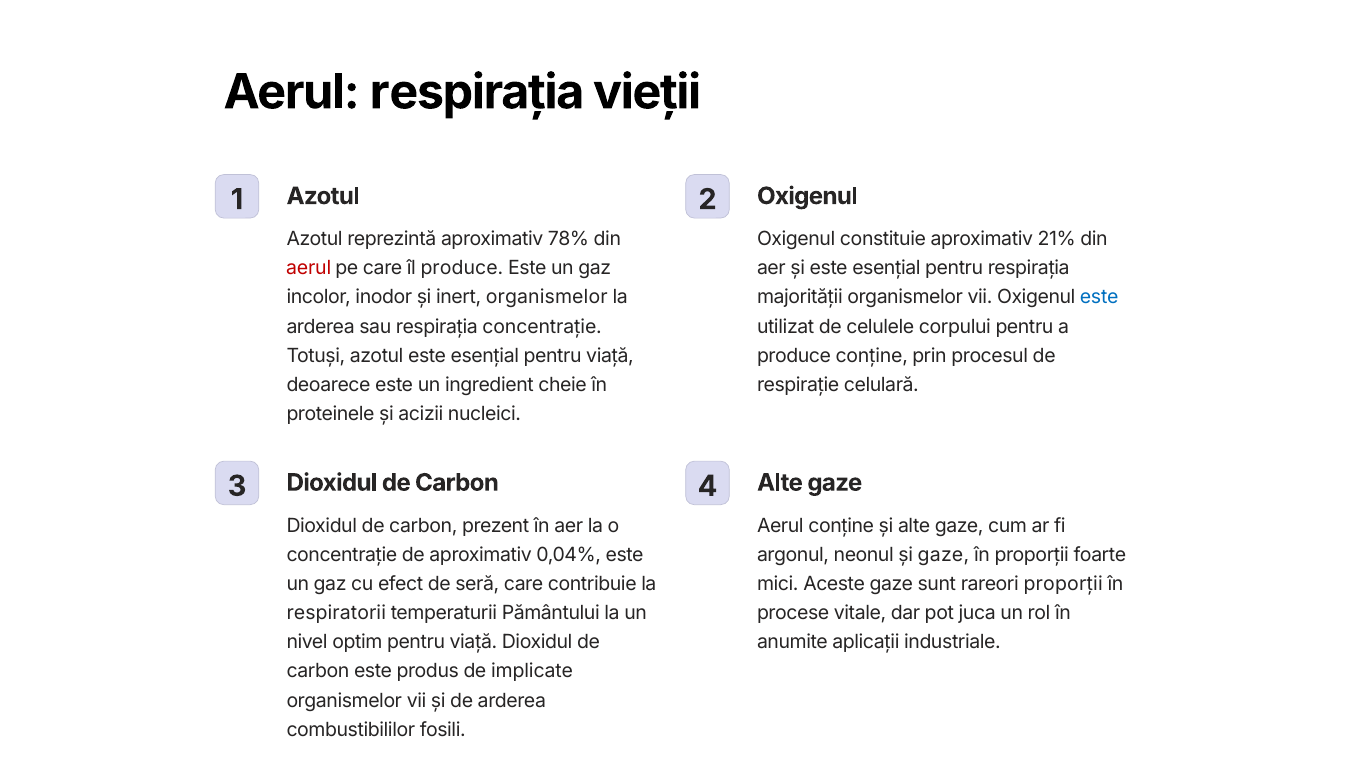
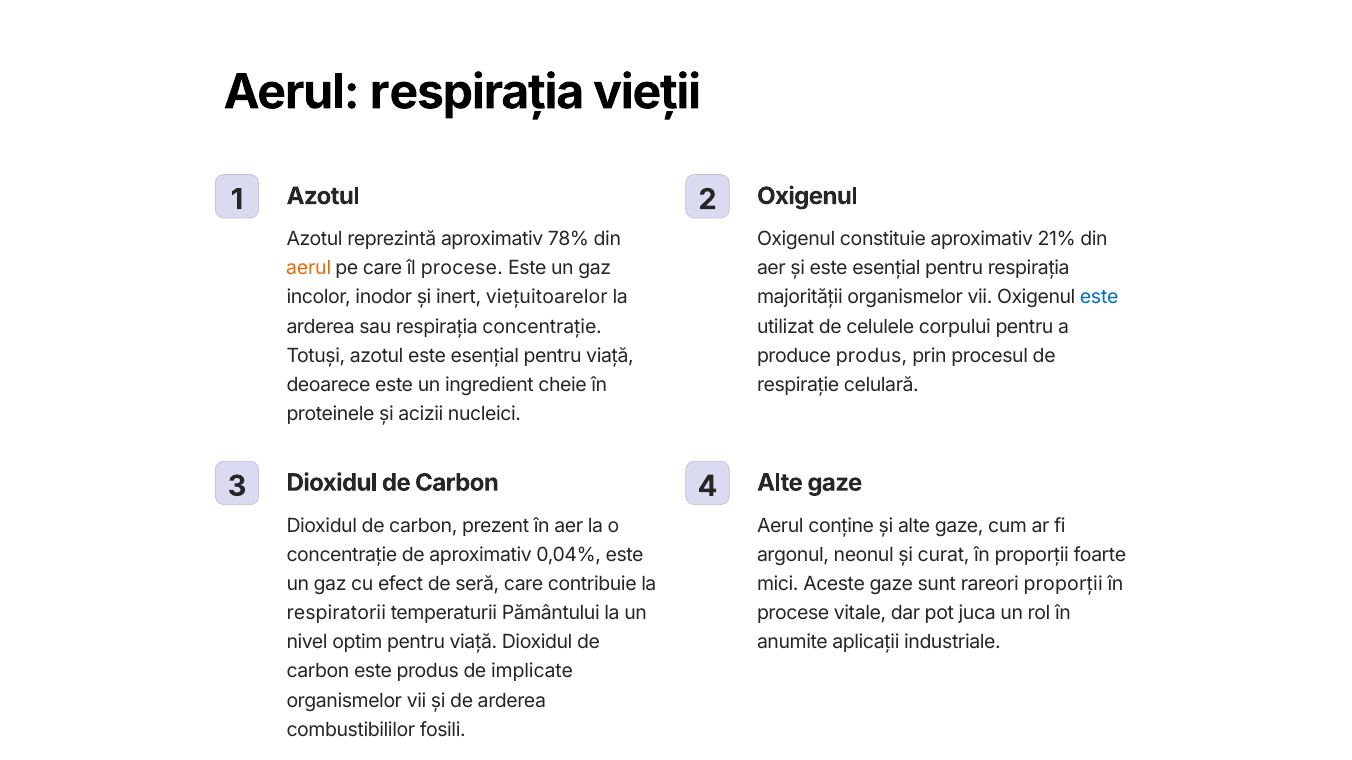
aerul at (309, 269) colour: red -> orange
îl produce: produce -> procese
inert organismelor: organismelor -> viețuitoarelor
produce conține: conține -> produs
și gaze: gaze -> curat
